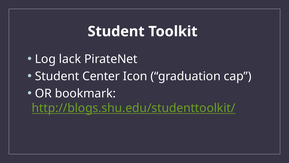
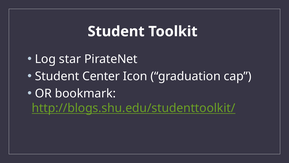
lack: lack -> star
